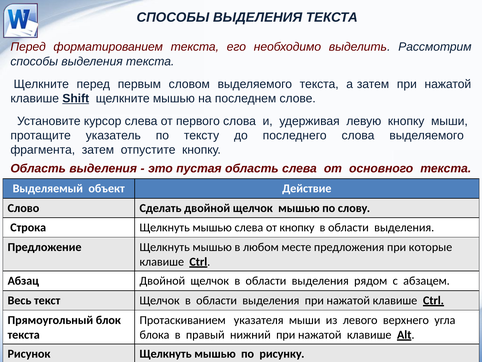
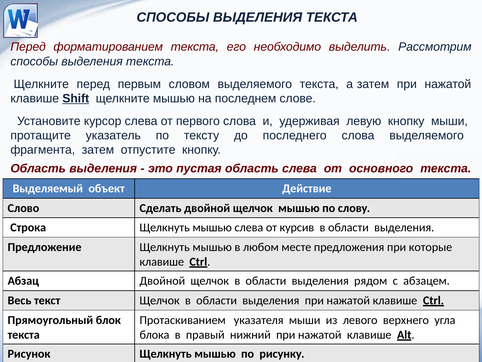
от кнопку: кнопку -> курсив
